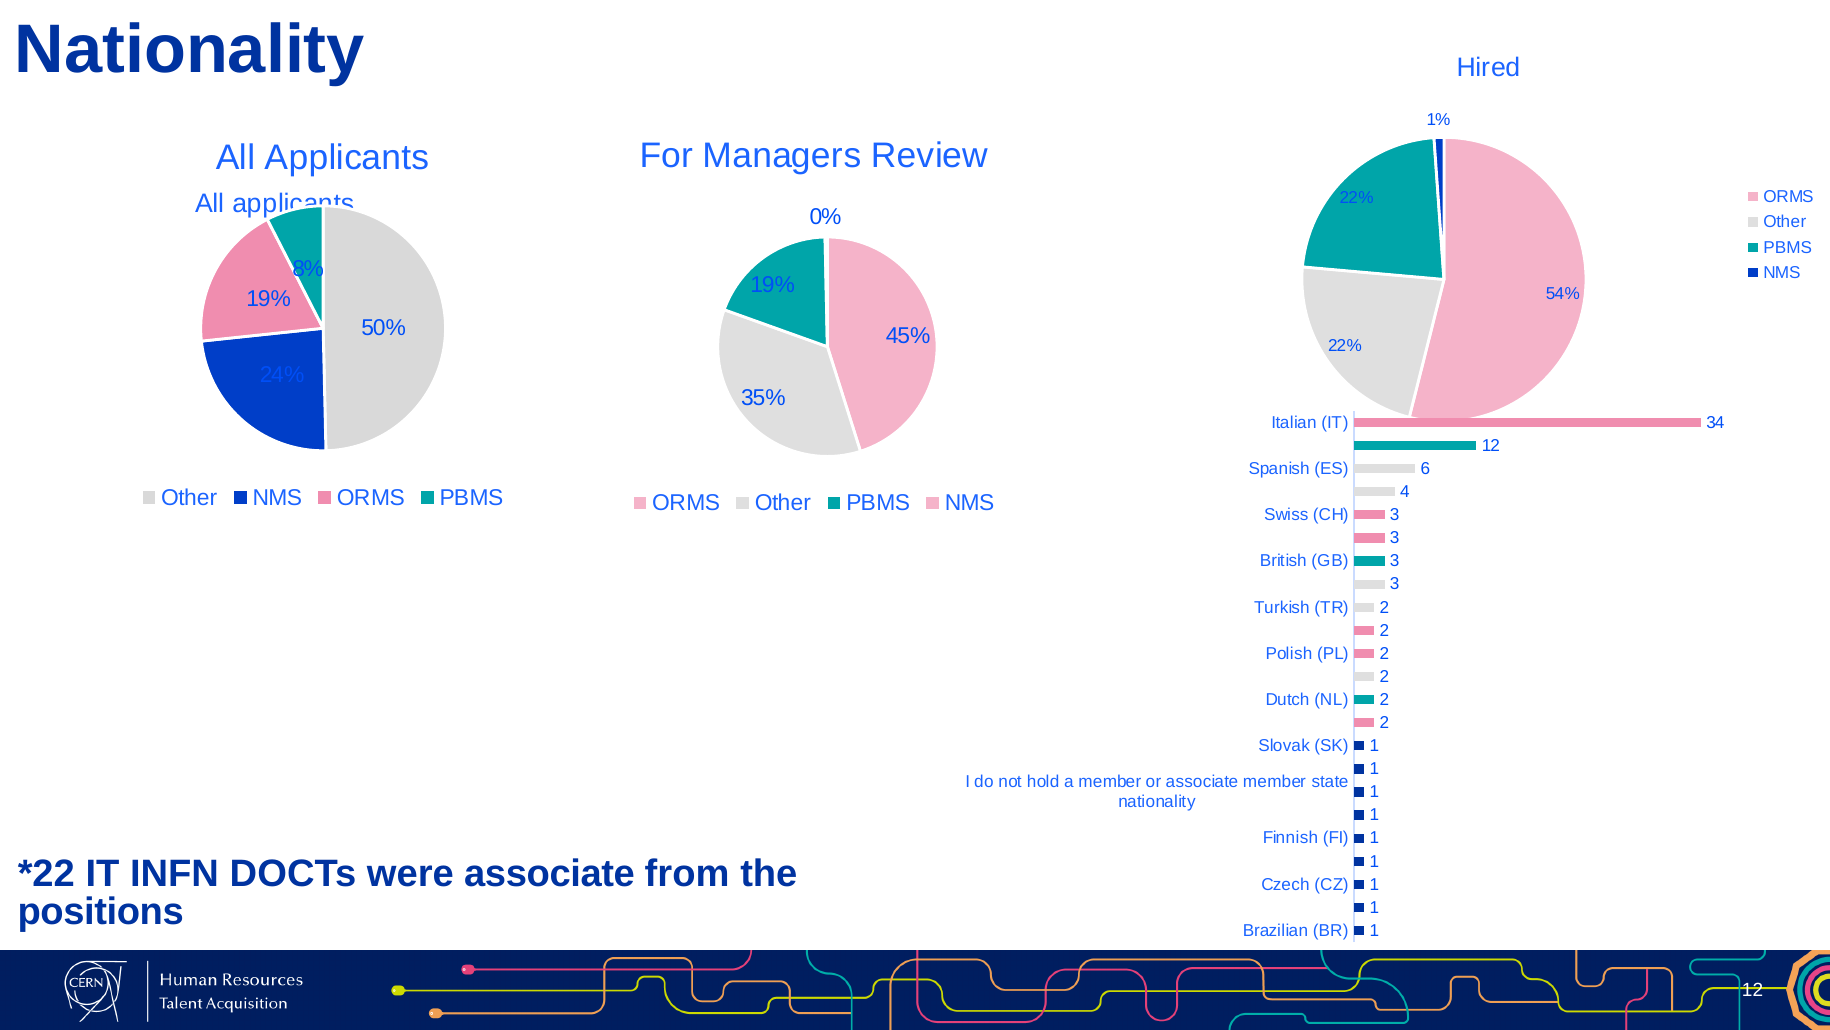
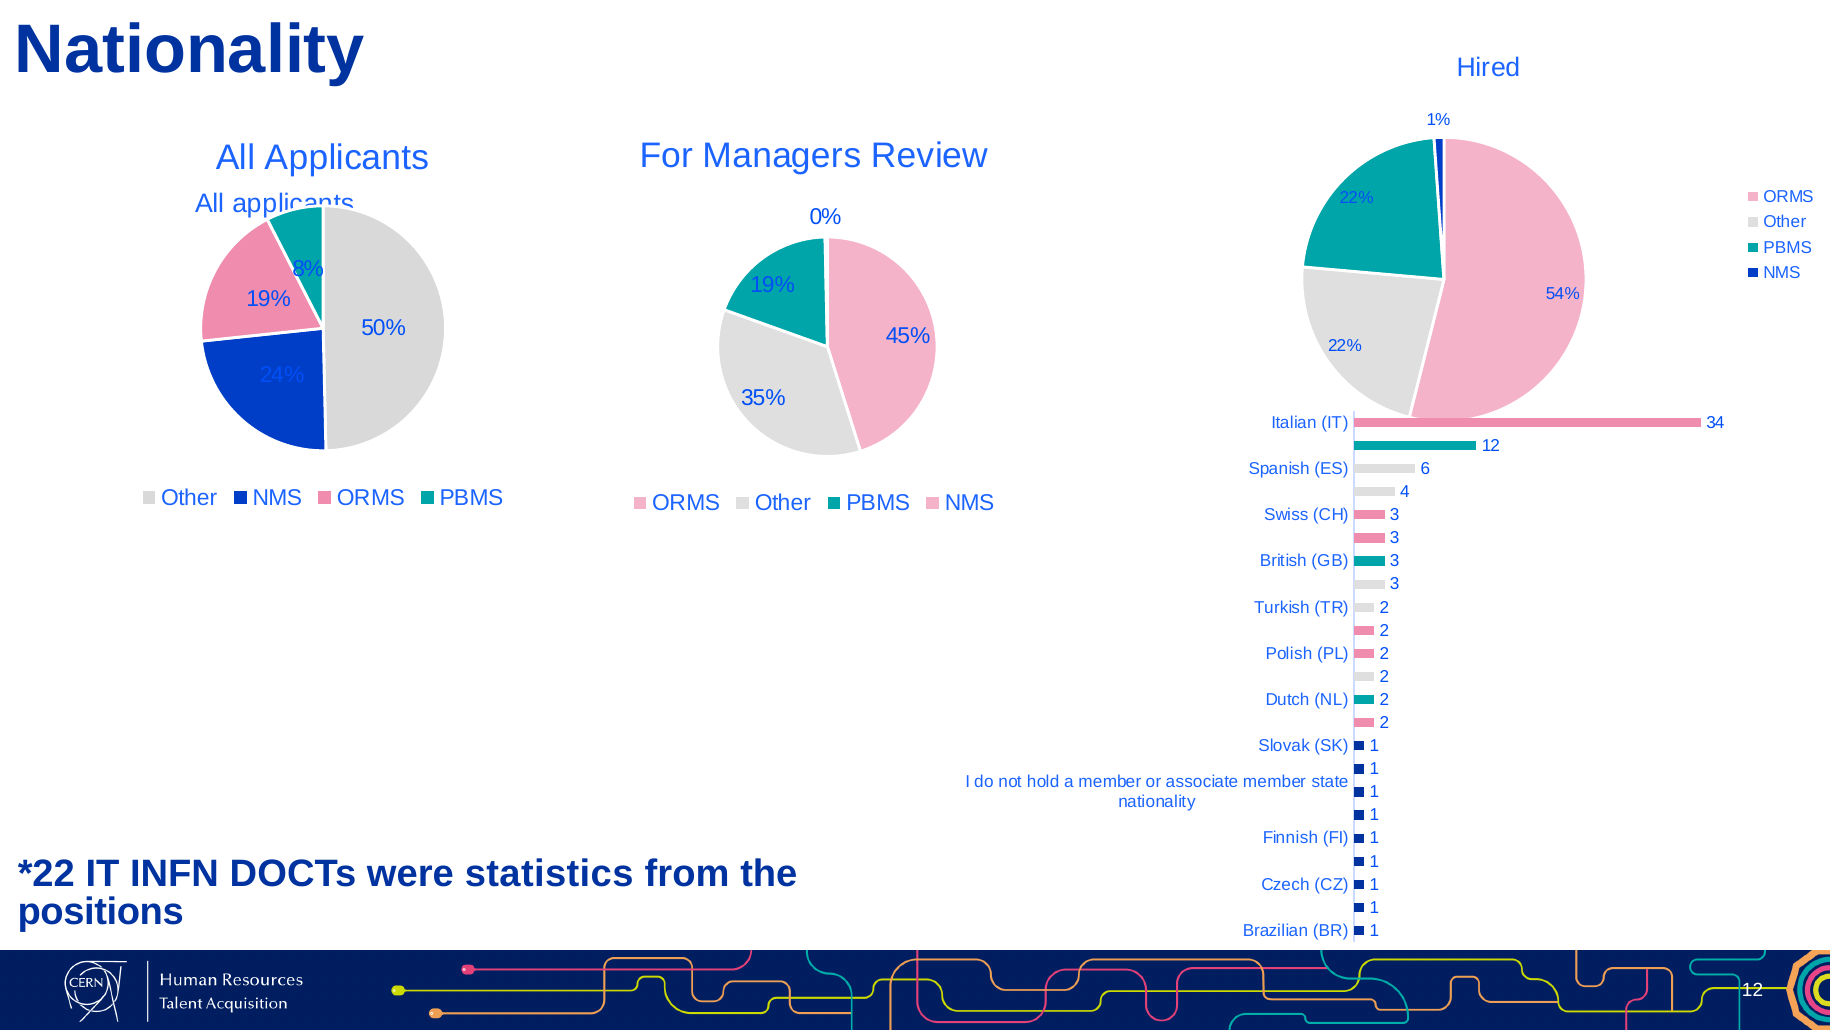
were associate: associate -> statistics
